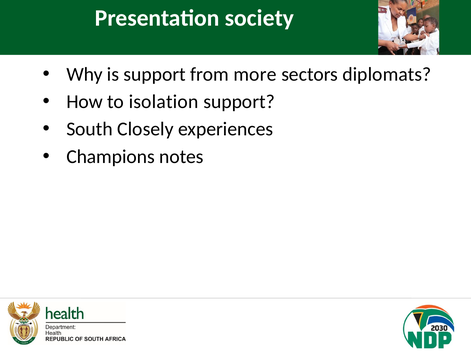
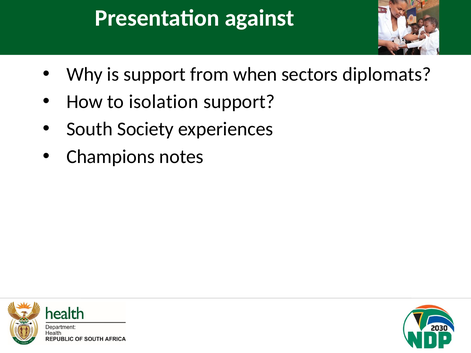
society: society -> against
more: more -> when
Closely: Closely -> Society
